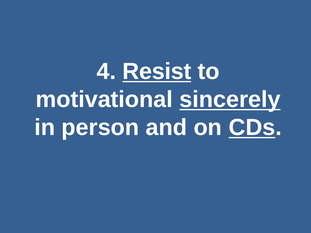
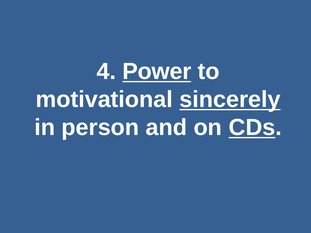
Resist: Resist -> Power
